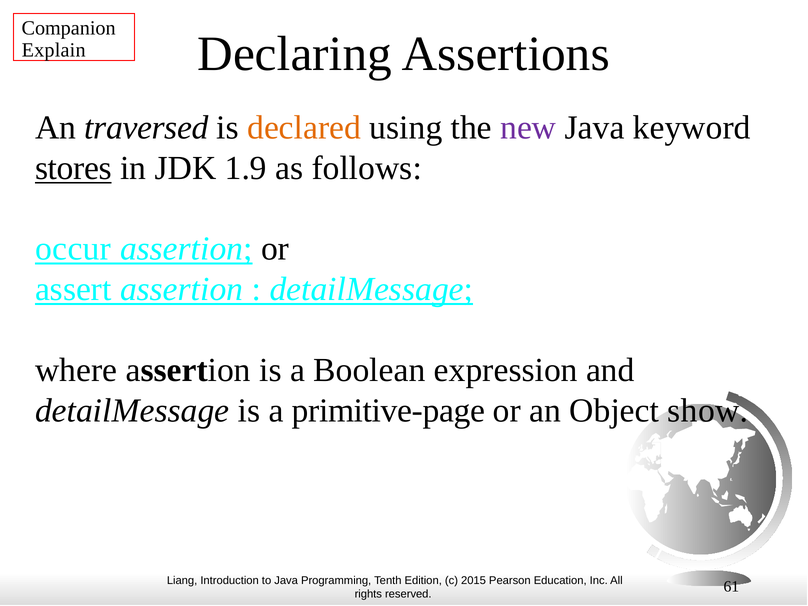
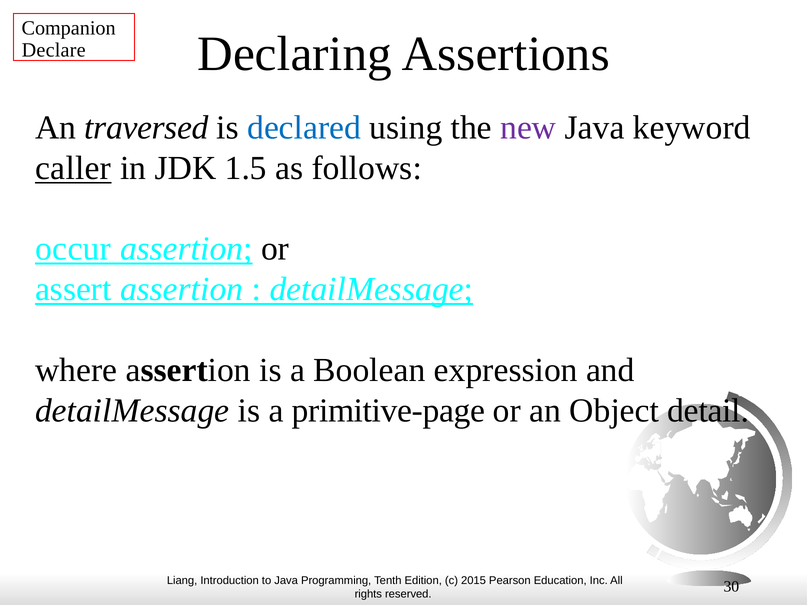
Explain: Explain -> Declare
declared colour: orange -> blue
stores: stores -> caller
1.9: 1.9 -> 1.5
show: show -> detail
61: 61 -> 30
